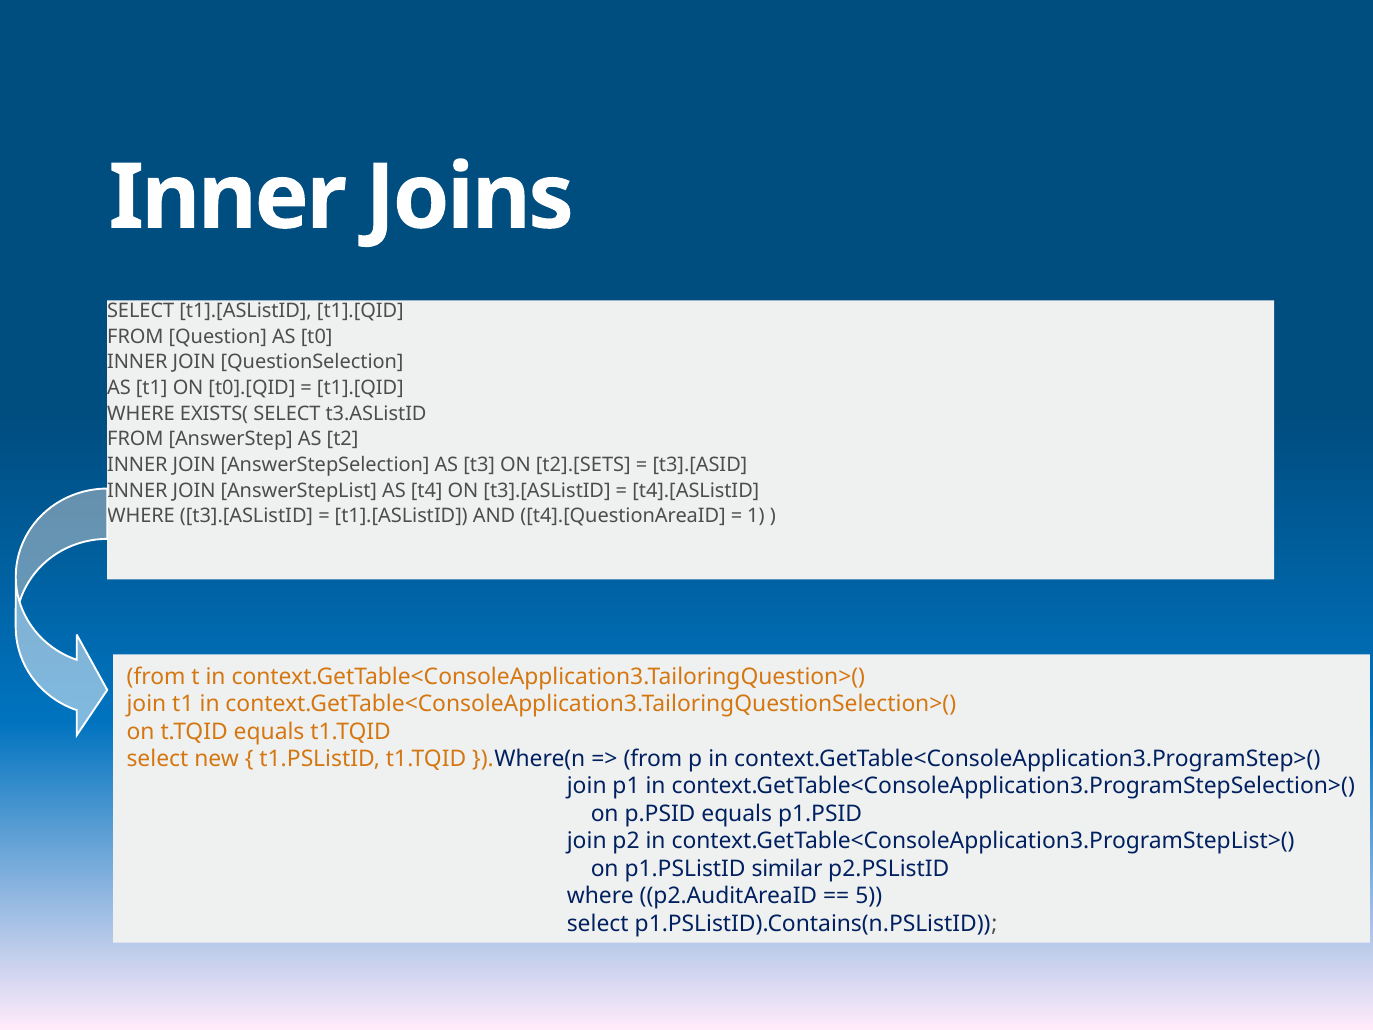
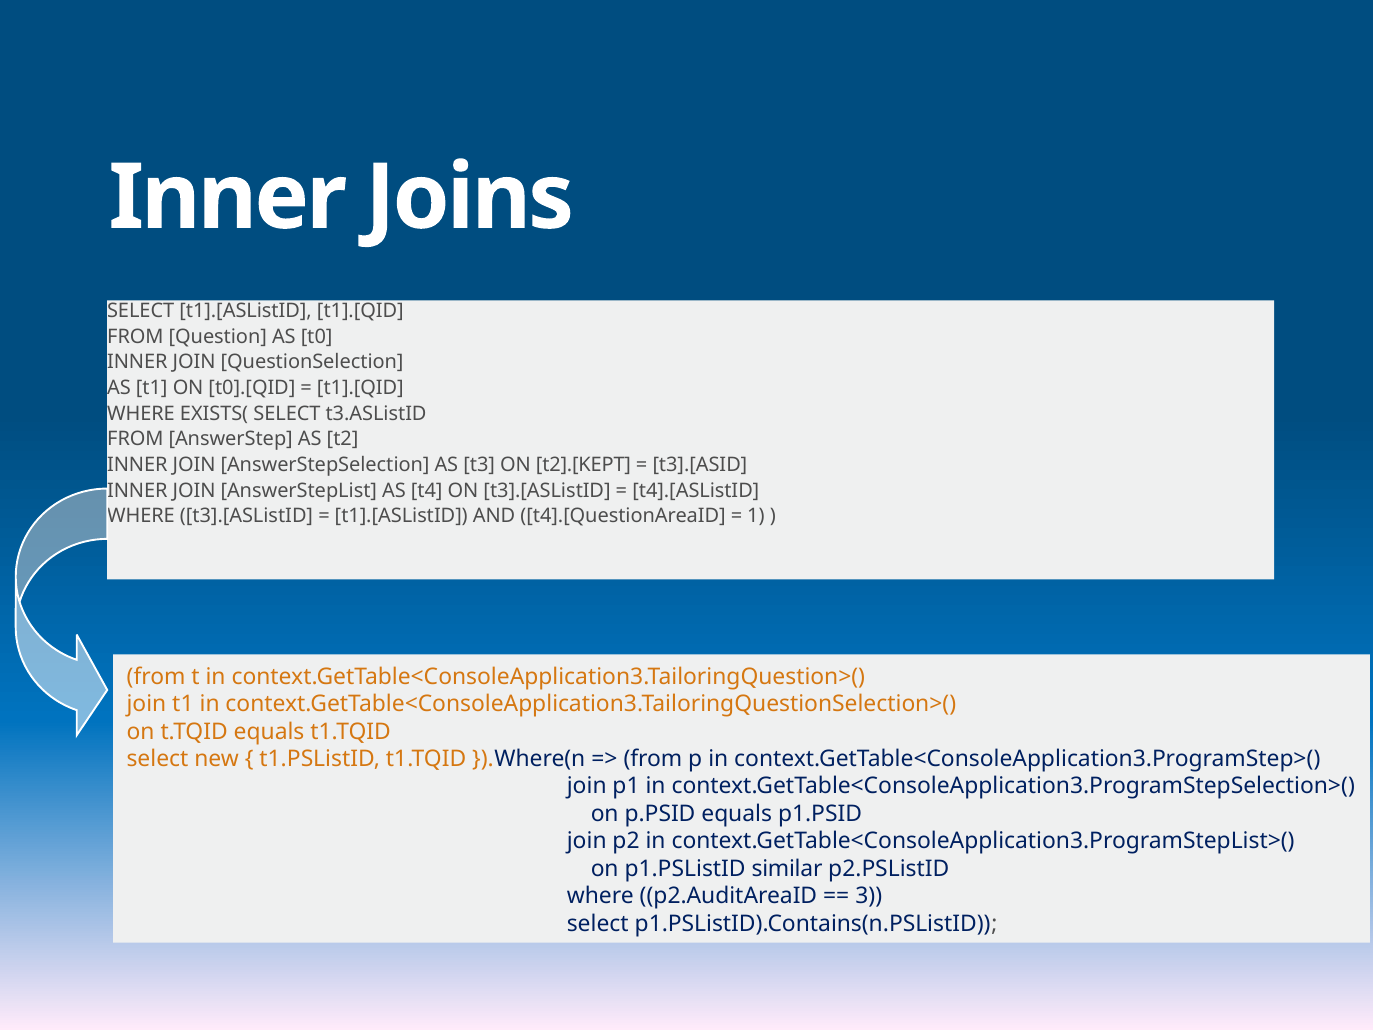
t2].[SETS: t2].[SETS -> t2].[KEPT
5: 5 -> 3
